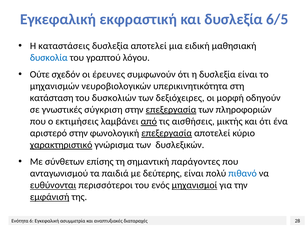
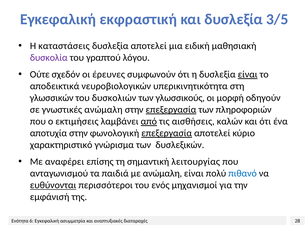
6/5: 6/5 -> 3/5
δυσκολία colour: blue -> purple
είναι at (248, 74) underline: none -> present
μηχανισμών: μηχανισμών -> αποδεικτικά
κατάσταση: κατάσταση -> γλωσσικών
δεξιόχειρες: δεξιόχειρες -> γλωσσικούς
γνωστικές σύγκριση: σύγκριση -> ανώμαλη
μικτής: μικτής -> καλών
αριστερό: αριστερό -> αποτυχία
χαρακτηριστικό underline: present -> none
σύνθετων: σύνθετων -> αναφέρει
παράγοντες: παράγοντες -> λειτουργίας
με δεύτερης: δεύτερης -> ανώμαλη
μηχανισμοί underline: present -> none
εμφάνισή underline: present -> none
